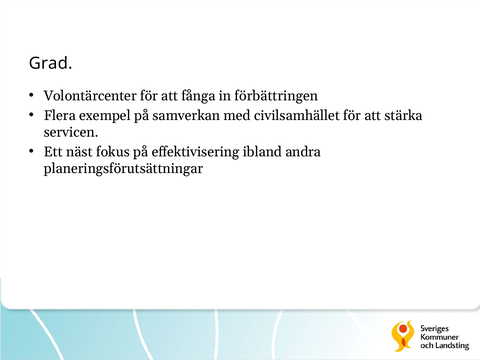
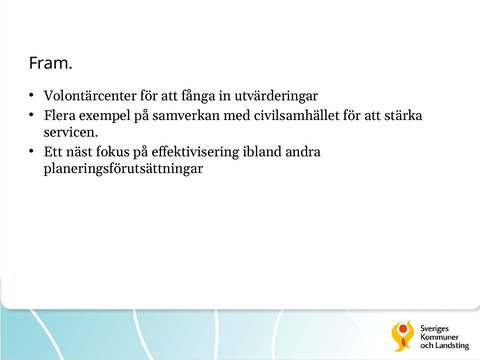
Grad: Grad -> Fram
förbättringen: förbättringen -> utvärderingar
